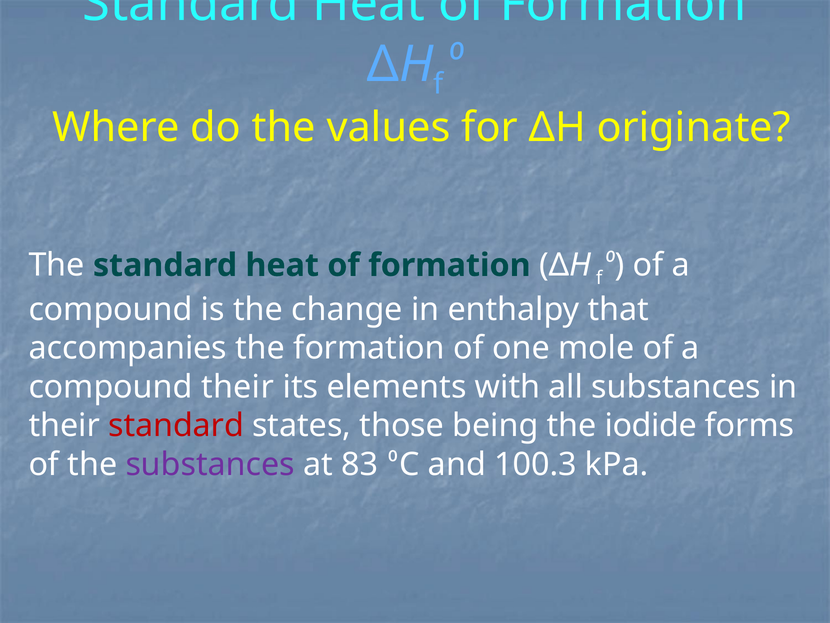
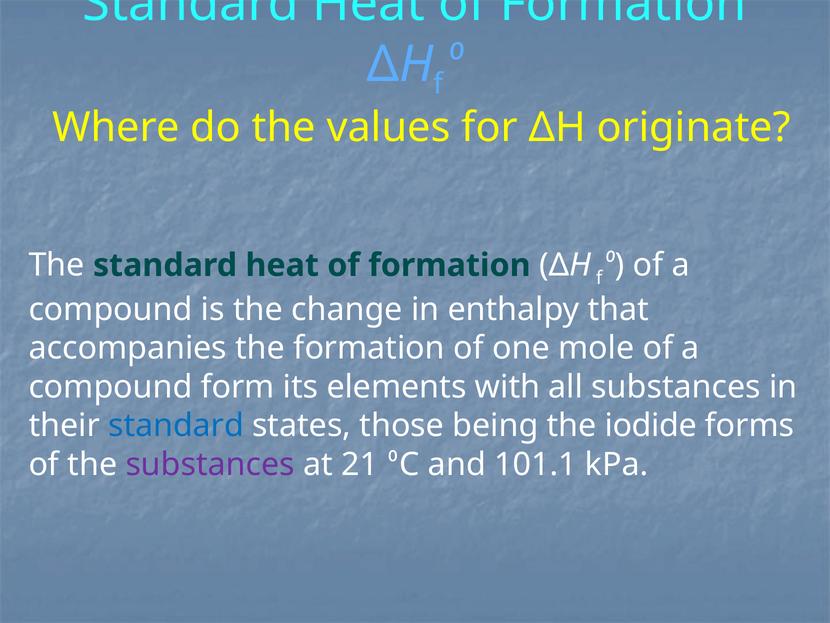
compound their: their -> form
standard at (176, 425) colour: red -> blue
83: 83 -> 21
100.3: 100.3 -> 101.1
